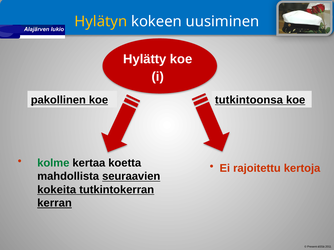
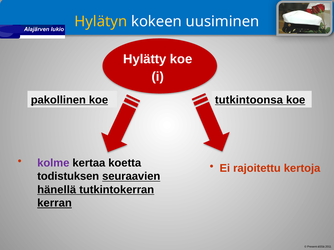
kolme colour: green -> purple
mahdollista: mahdollista -> todistuksen
kokeita: kokeita -> hänellä
